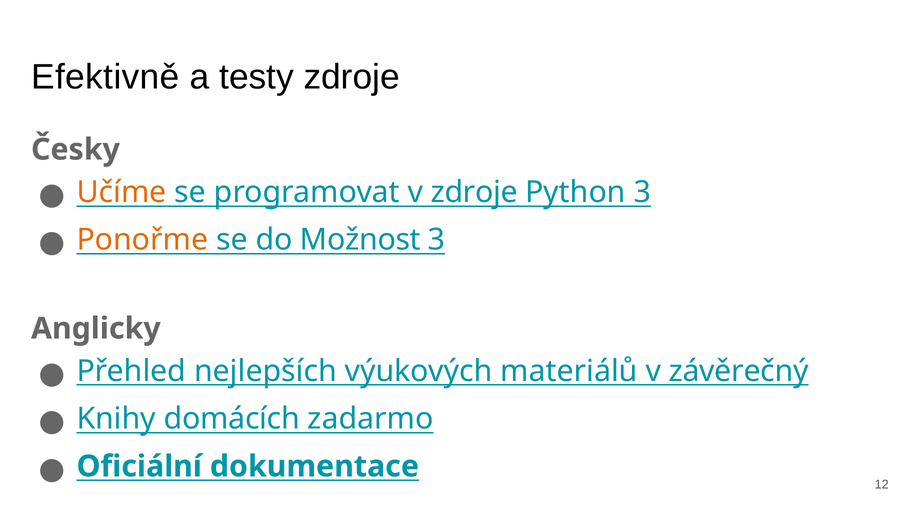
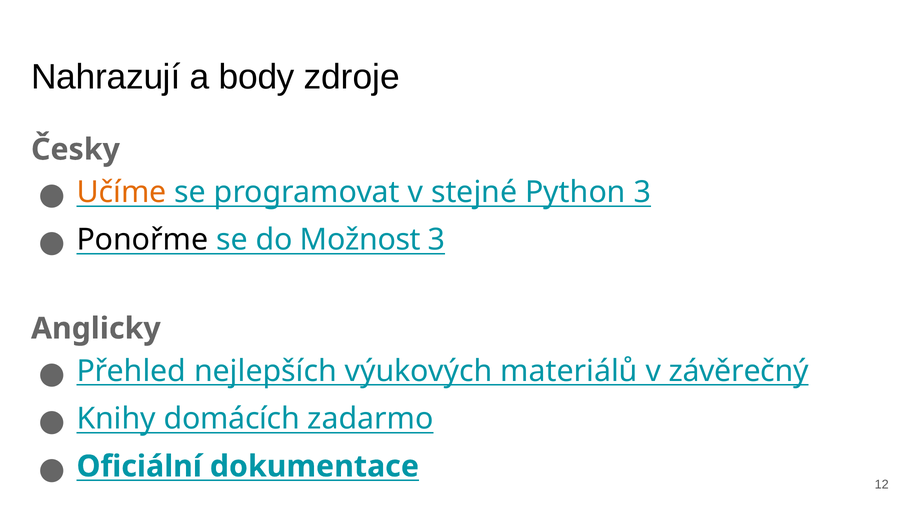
Efektivně: Efektivně -> Nahrazují
testy: testy -> body
v zdroje: zdroje -> stejné
Ponořme colour: orange -> black
